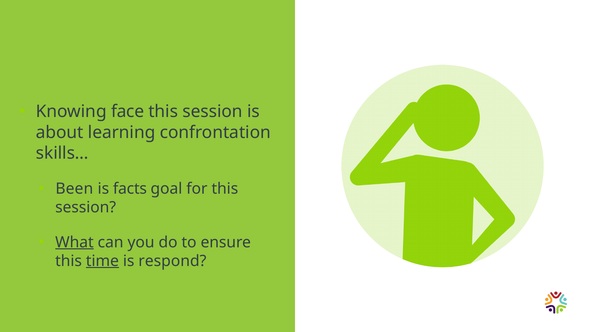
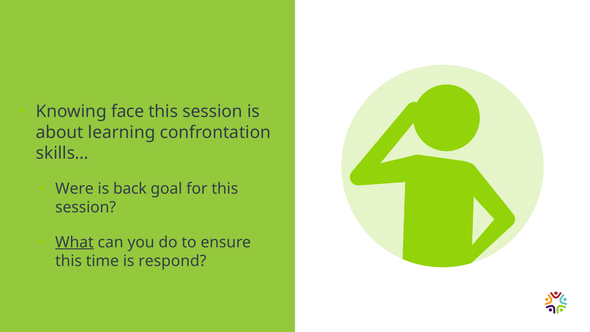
Been: Been -> Were
facts: facts -> back
time underline: present -> none
